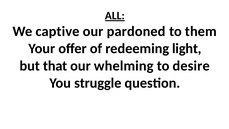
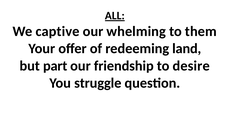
pardoned: pardoned -> whelming
light: light -> land
that: that -> part
whelming: whelming -> friendship
